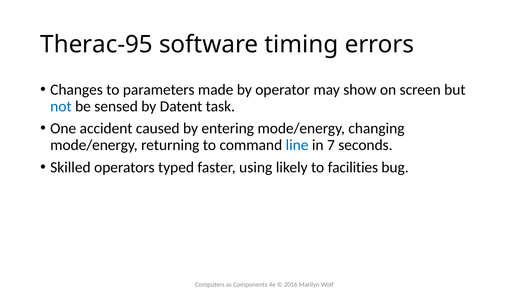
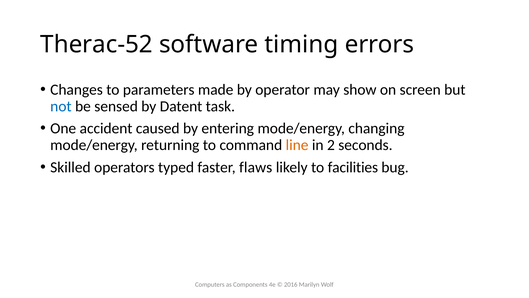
Therac-95: Therac-95 -> Therac-52
line colour: blue -> orange
7: 7 -> 2
using: using -> flaws
